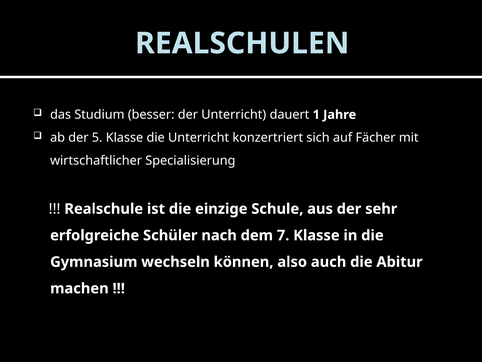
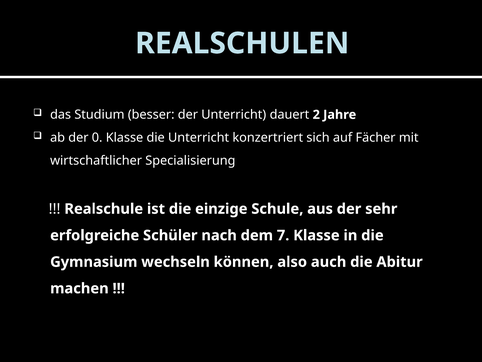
1: 1 -> 2
5: 5 -> 0
